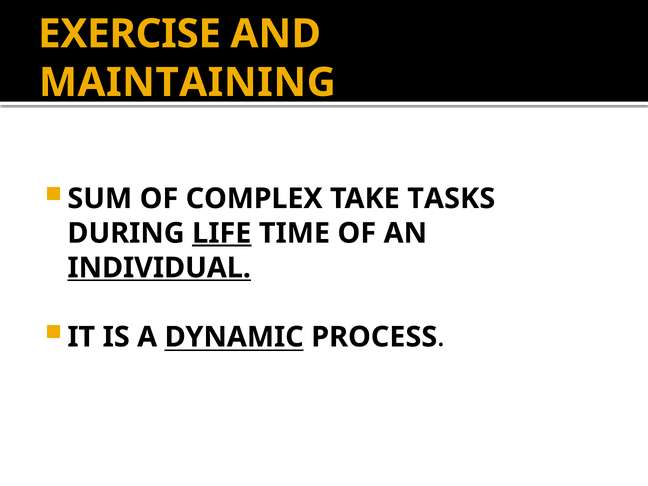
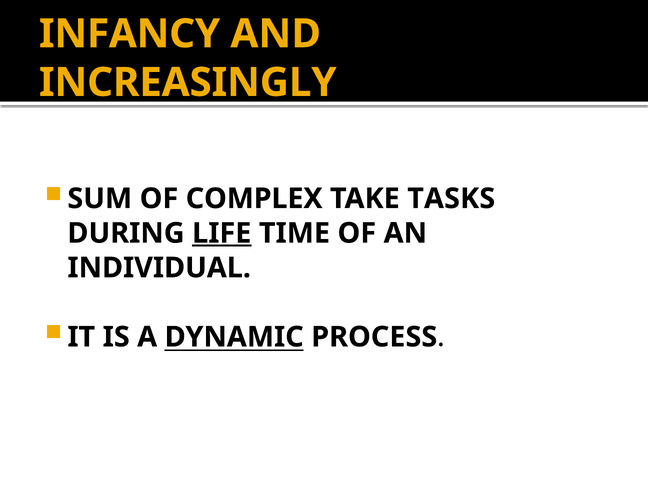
EXERCISE: EXERCISE -> INFANCY
MAINTAINING: MAINTAINING -> INCREASINGLY
INDIVIDUAL underline: present -> none
